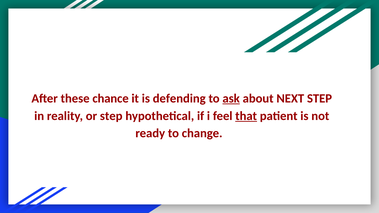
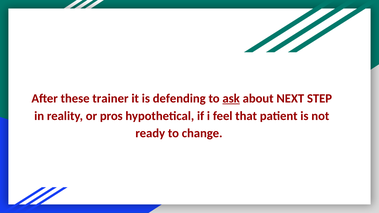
chance: chance -> trainer
or step: step -> pros
that underline: present -> none
